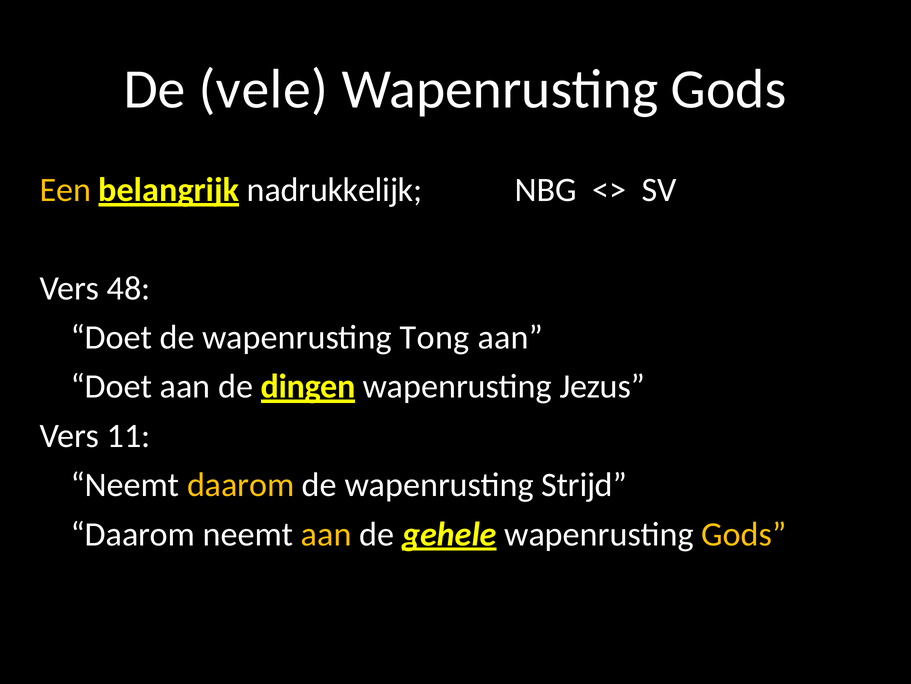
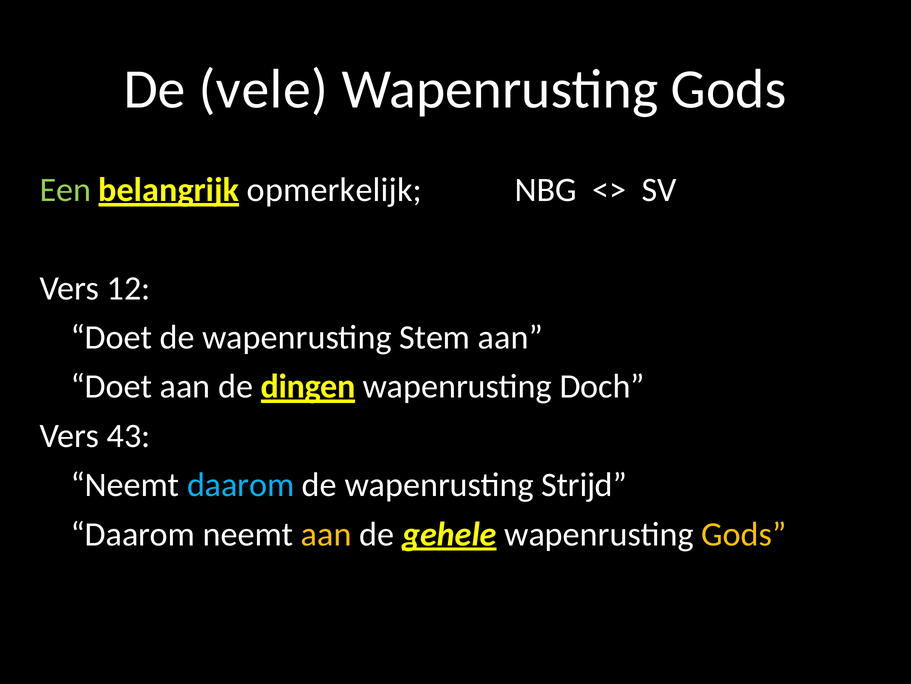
Een colour: yellow -> light green
nadrukkelijk: nadrukkelijk -> opmerkelijk
48: 48 -> 12
Tong: Tong -> Stem
Jezus: Jezus -> Doch
11: 11 -> 43
daarom at (241, 485) colour: yellow -> light blue
